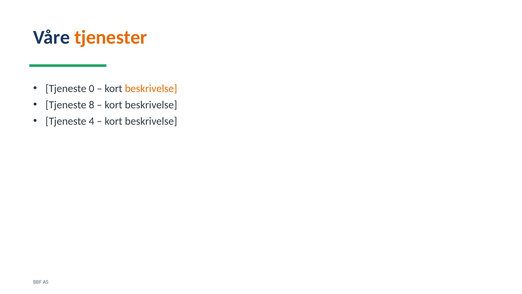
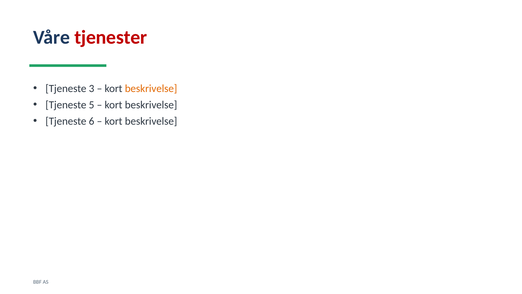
tjenester colour: orange -> red
0: 0 -> 3
8: 8 -> 5
4: 4 -> 6
